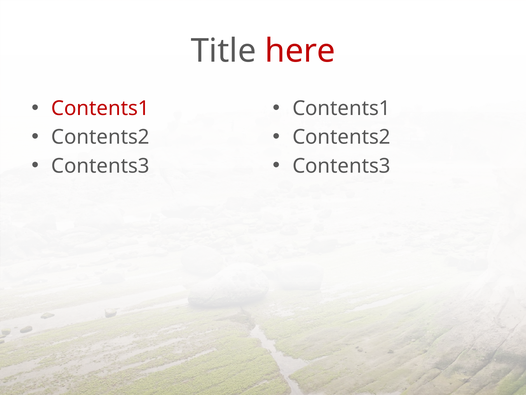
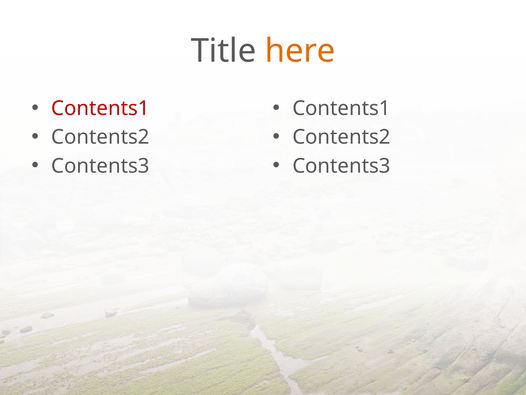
here colour: red -> orange
